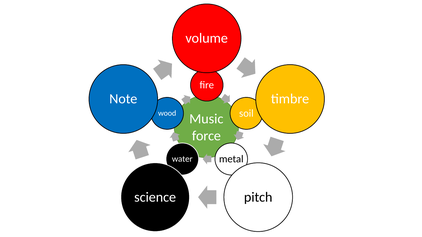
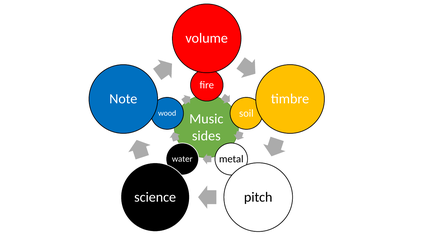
force: force -> sides
